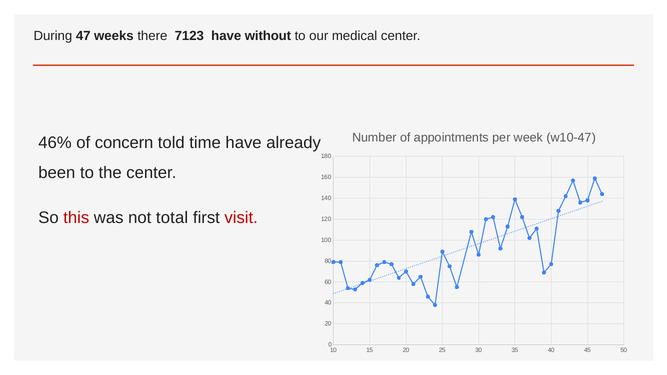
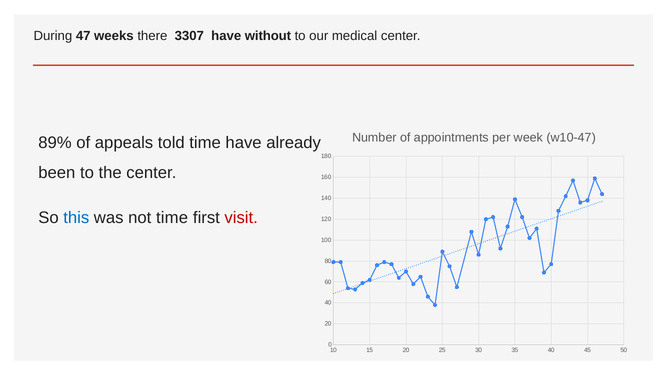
7123: 7123 -> 3307
46%: 46% -> 89%
concern: concern -> appeals
this colour: red -> blue
not total: total -> time
